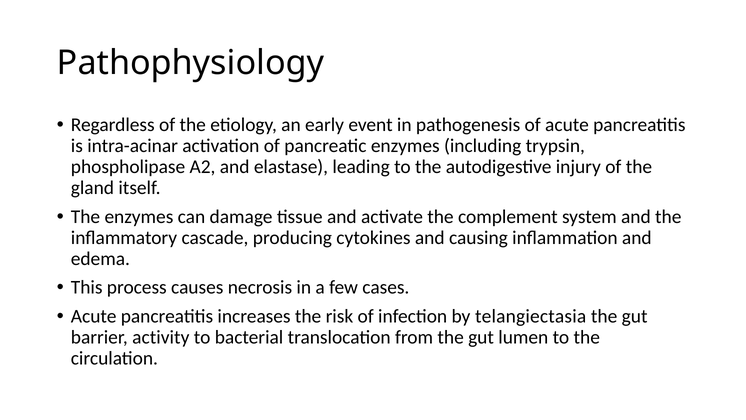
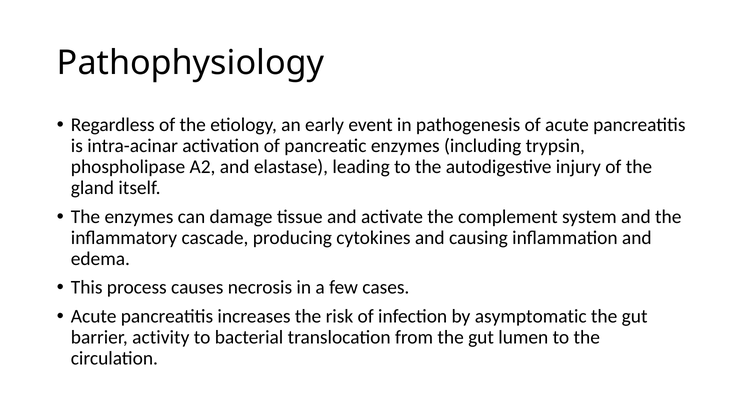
telangiectasia: telangiectasia -> asymptomatic
